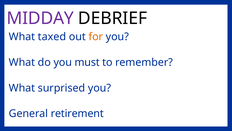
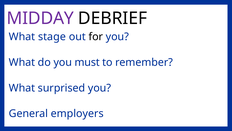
taxed: taxed -> stage
for colour: orange -> black
retirement: retirement -> employers
